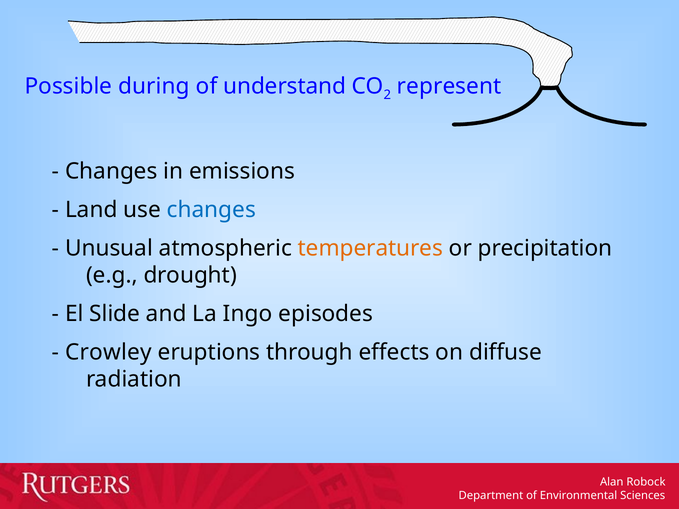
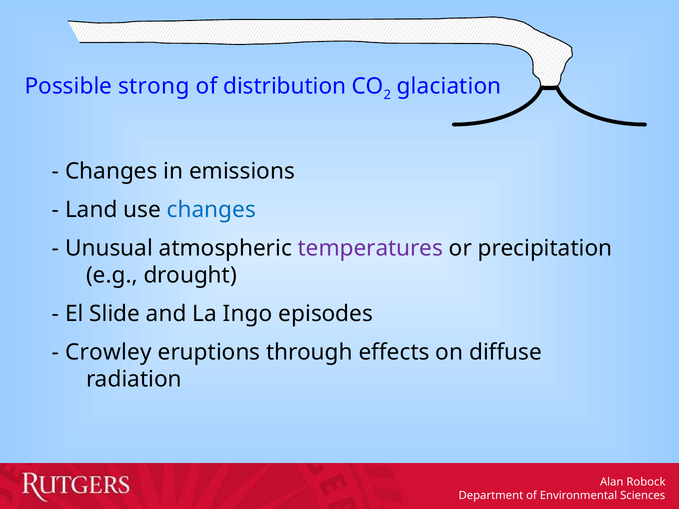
during: during -> strong
understand: understand -> distribution
represent: represent -> glaciation
temperatures colour: orange -> purple
